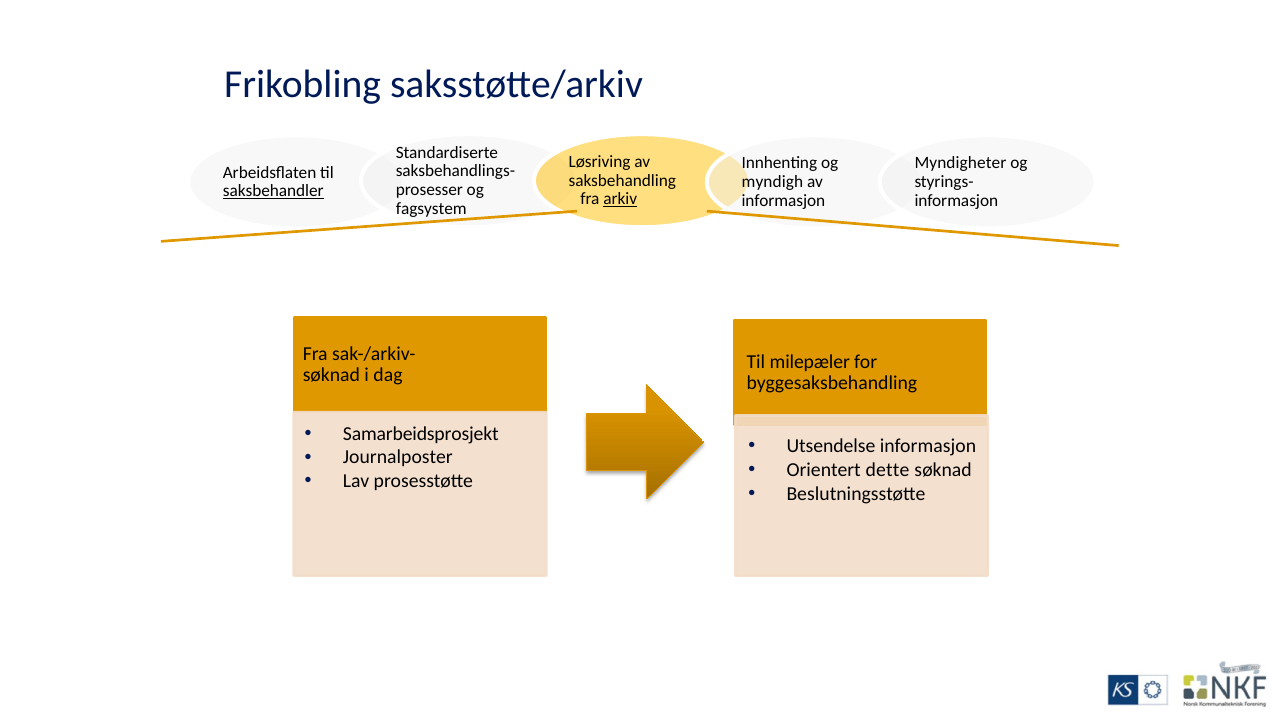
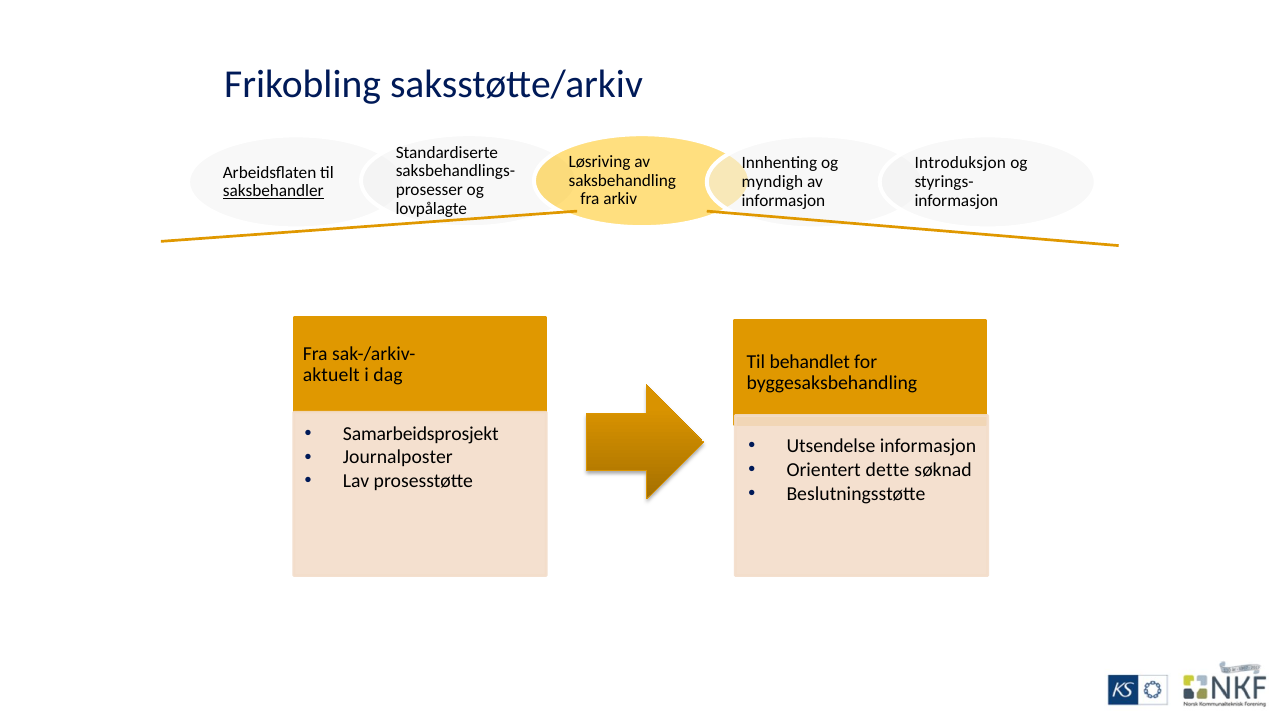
Myndigheter: Myndigheter -> Introduksjon
arkiv underline: present -> none
fagsystem: fagsystem -> lovpålagte
milepæler: milepæler -> behandlet
søknad at (331, 375): søknad -> aktuelt
